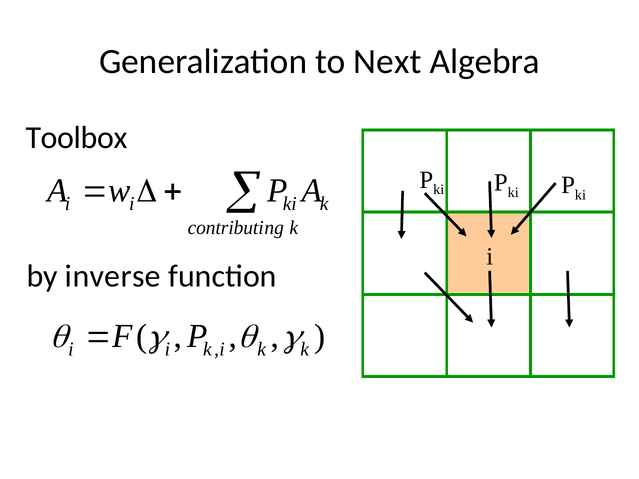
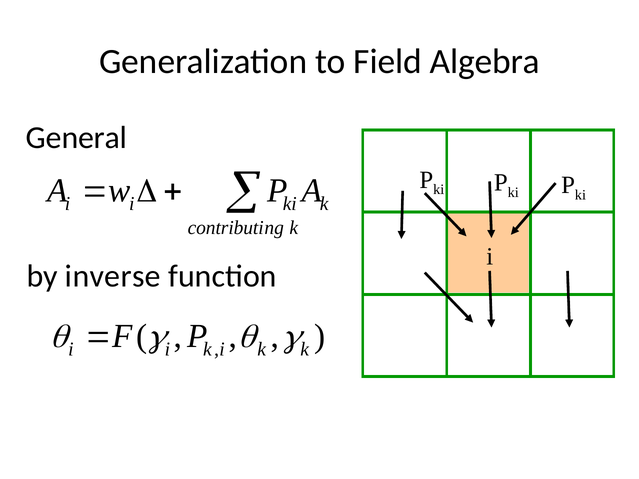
Next: Next -> Field
Toolbox: Toolbox -> General
